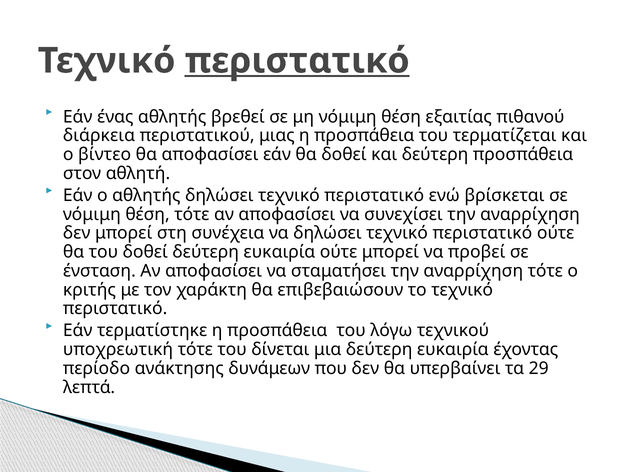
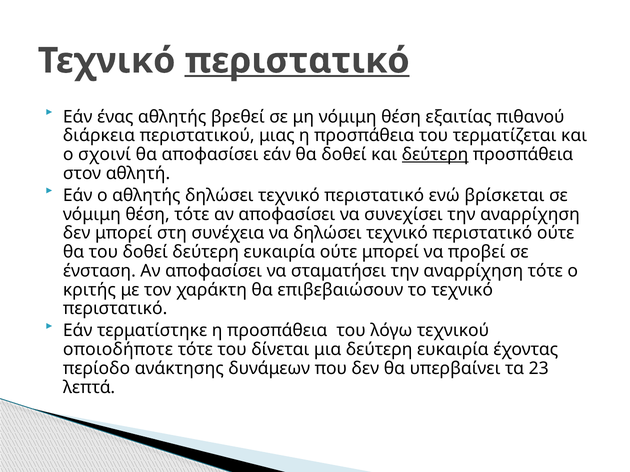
βίντεο: βίντεο -> σχοινί
δεύτερη at (435, 155) underline: none -> present
υποχρεωτική: υποχρεωτική -> οποιοδήποτε
29: 29 -> 23
